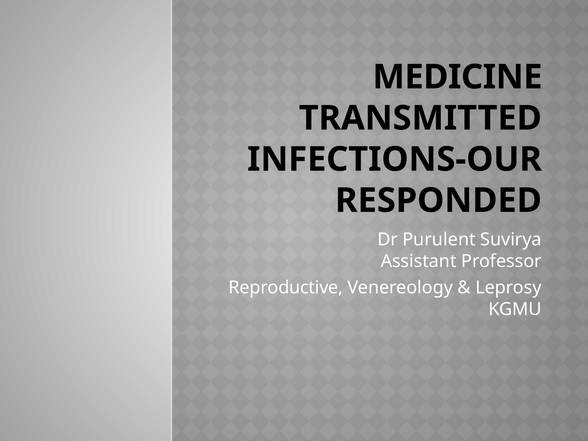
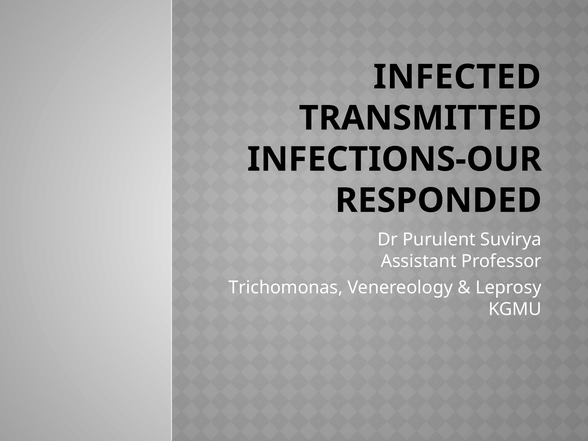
MEDICINE: MEDICINE -> INFECTED
Reproductive: Reproductive -> Trichomonas
